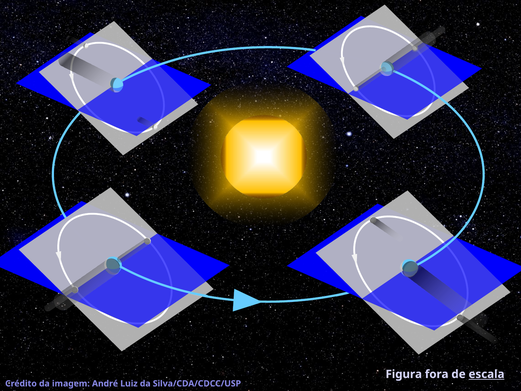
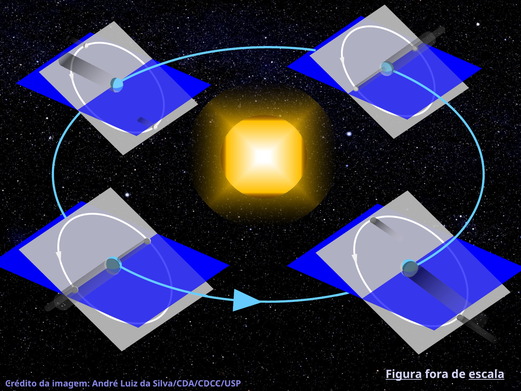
Figura underline: none -> present
